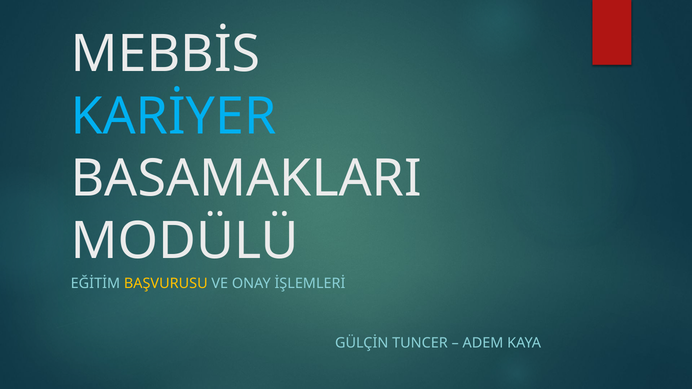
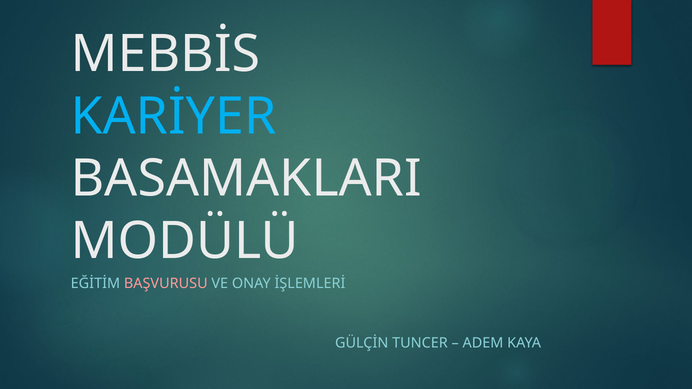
BAŞVURUSU colour: yellow -> pink
